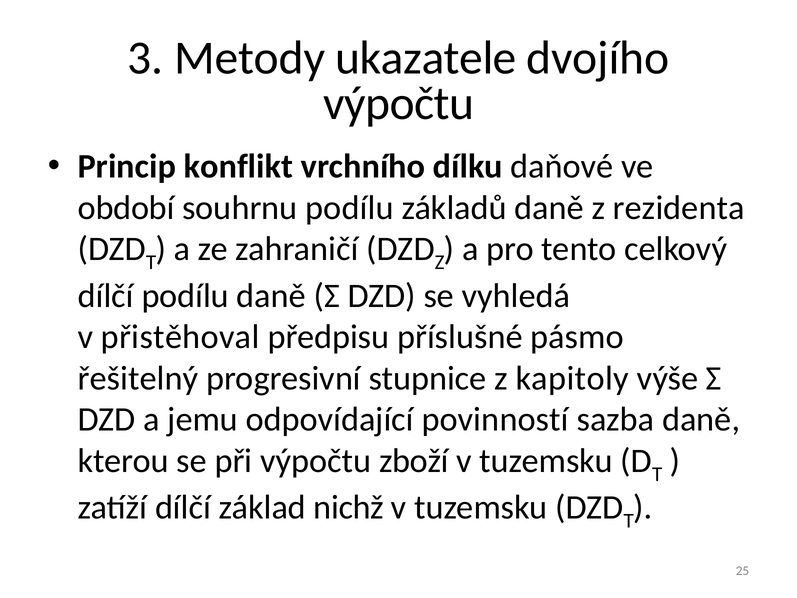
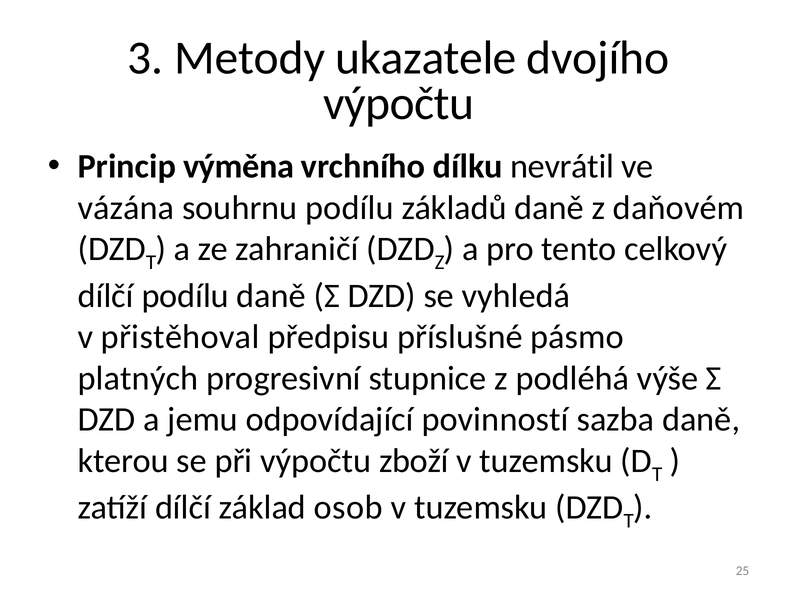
konflikt: konflikt -> výměna
daňové: daňové -> nevrátil
období: období -> vázána
rezidenta: rezidenta -> daňovém
řešitelný: řešitelný -> platných
kapitoly: kapitoly -> podléhá
nichž: nichž -> osob
